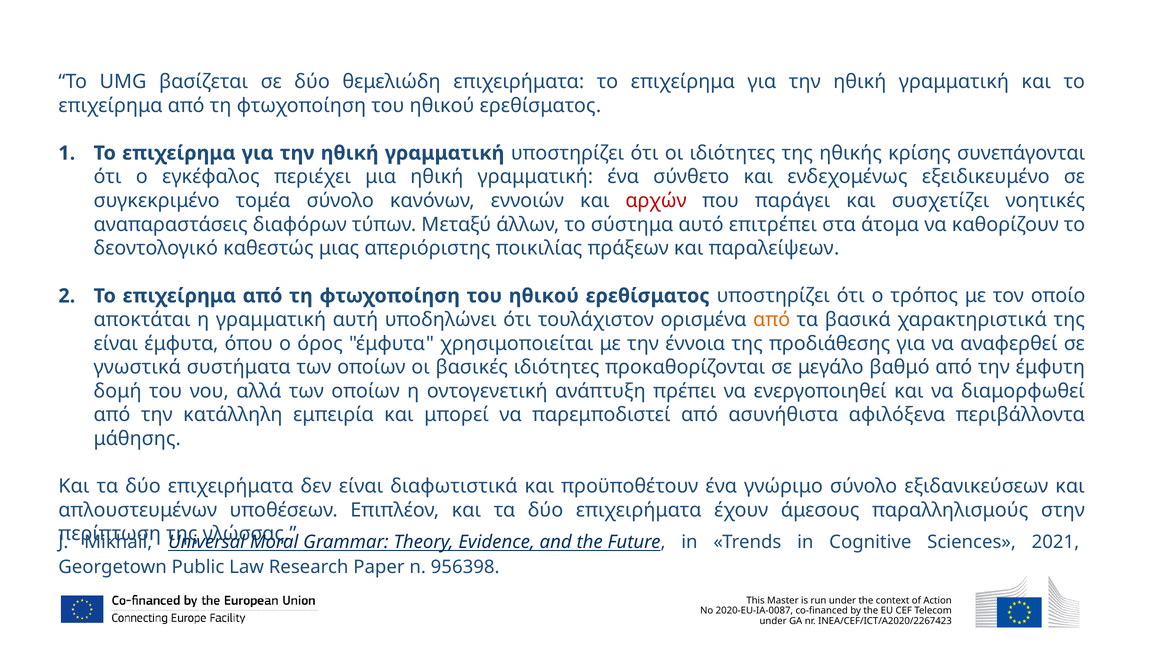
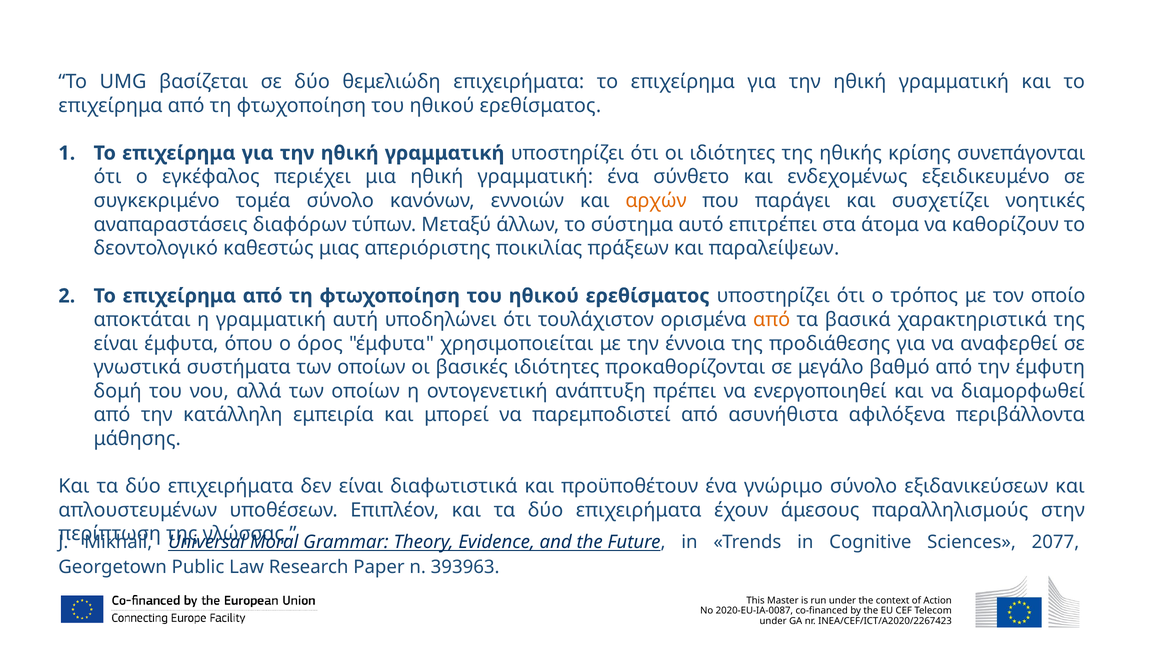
αρχών colour: red -> orange
2021: 2021 -> 2077
956398: 956398 -> 393963
